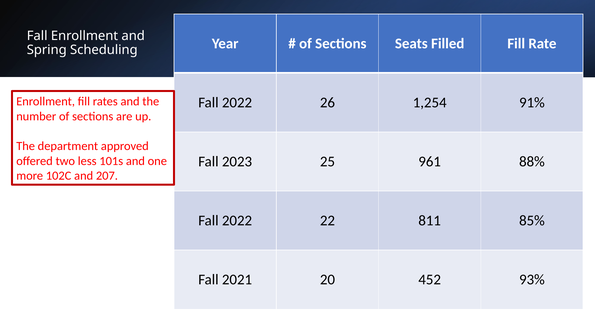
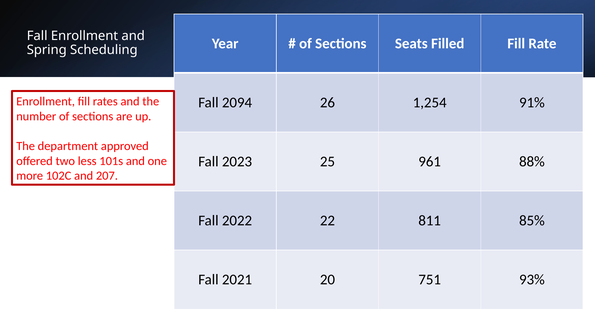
2022 at (237, 102): 2022 -> 2094
452: 452 -> 751
